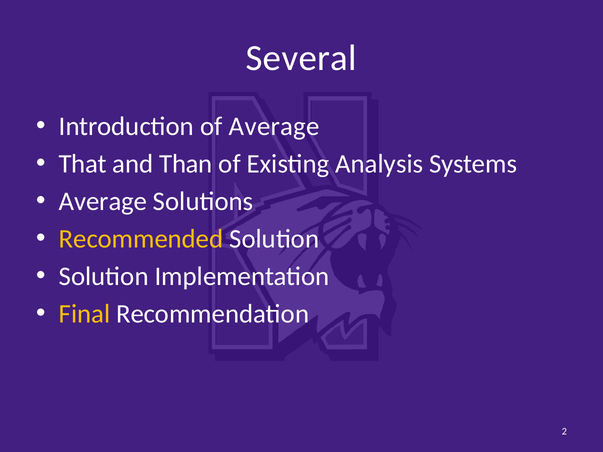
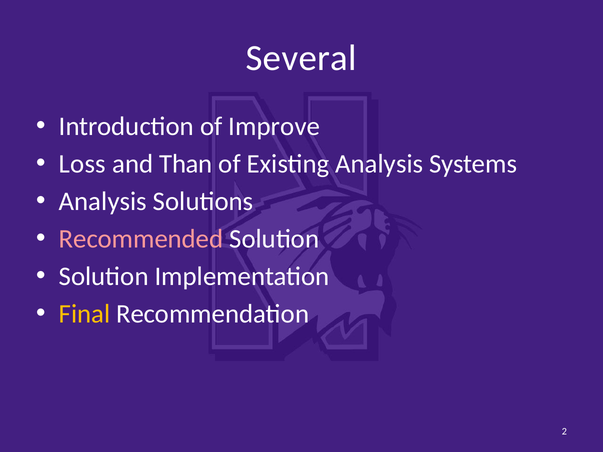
of Average: Average -> Improve
That: That -> Loss
Average at (103, 202): Average -> Analysis
Recommended colour: yellow -> pink
